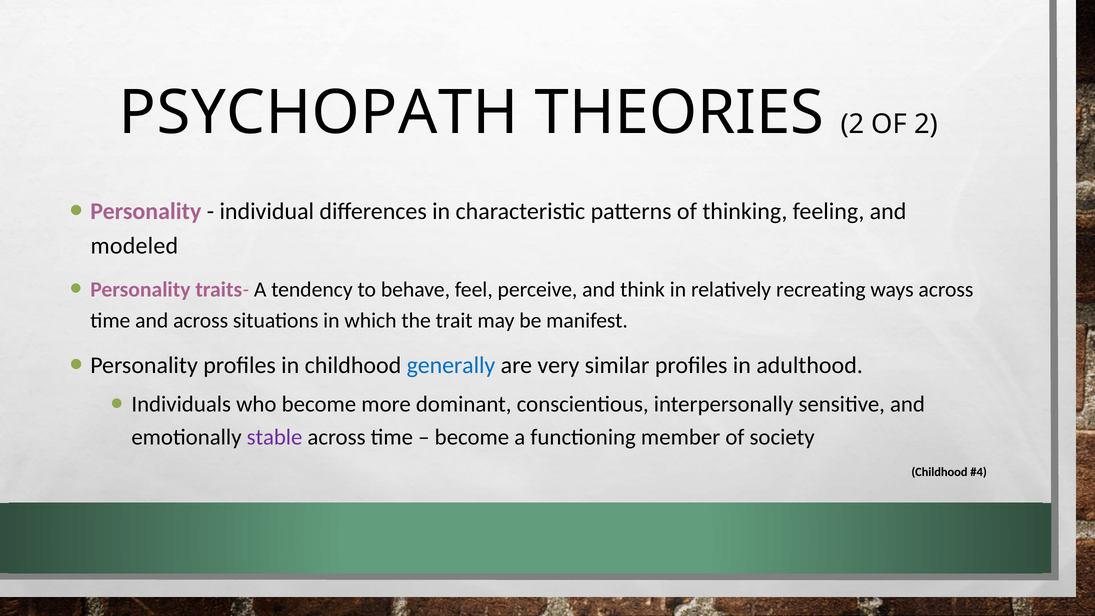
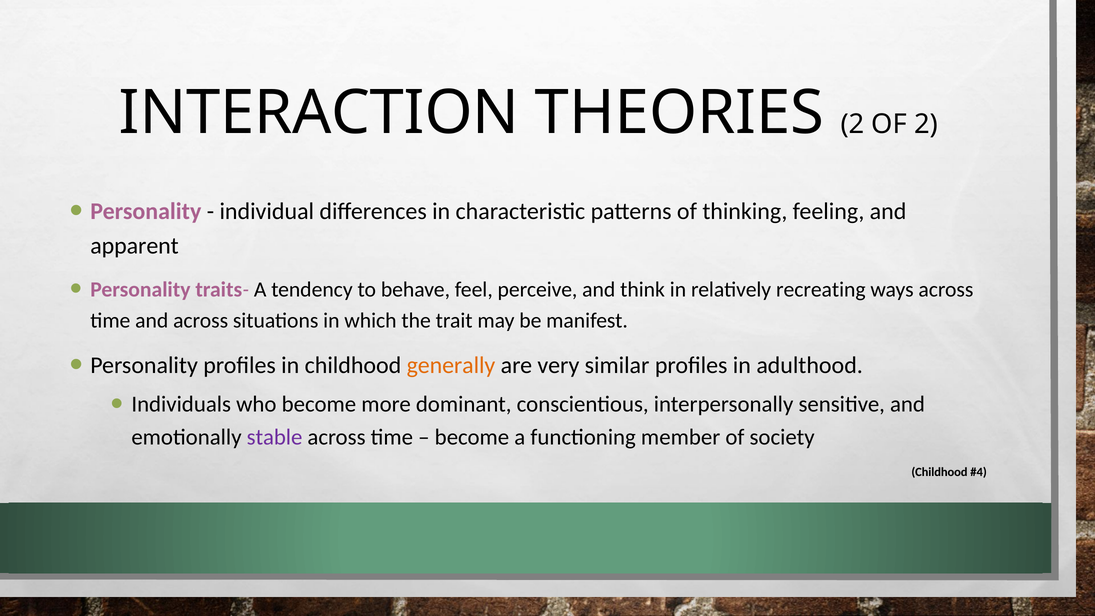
PSYCHOPATH: PSYCHOPATH -> INTERACTION
modeled: modeled -> apparent
generally colour: blue -> orange
